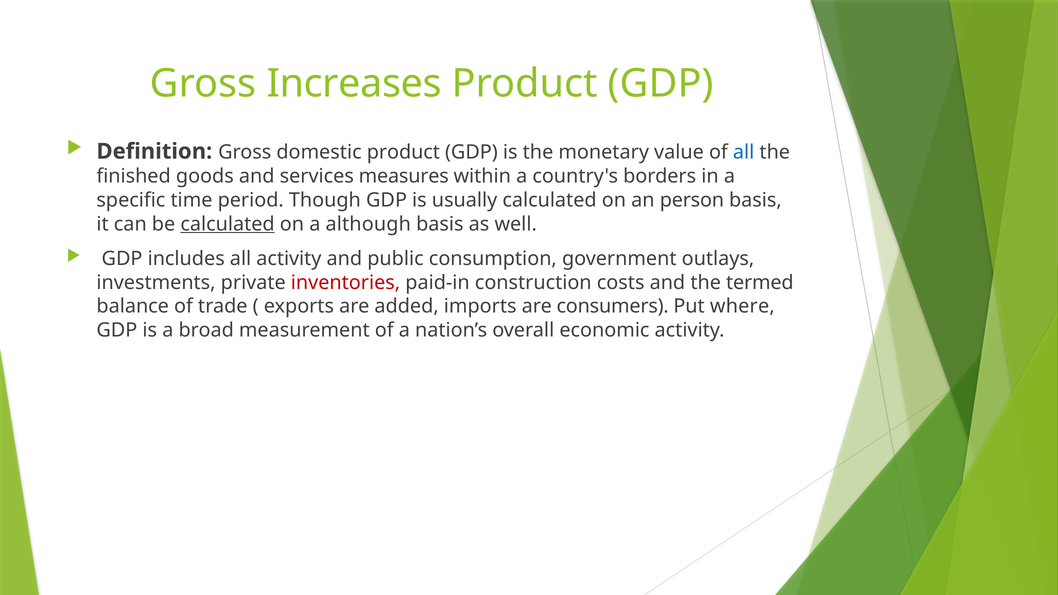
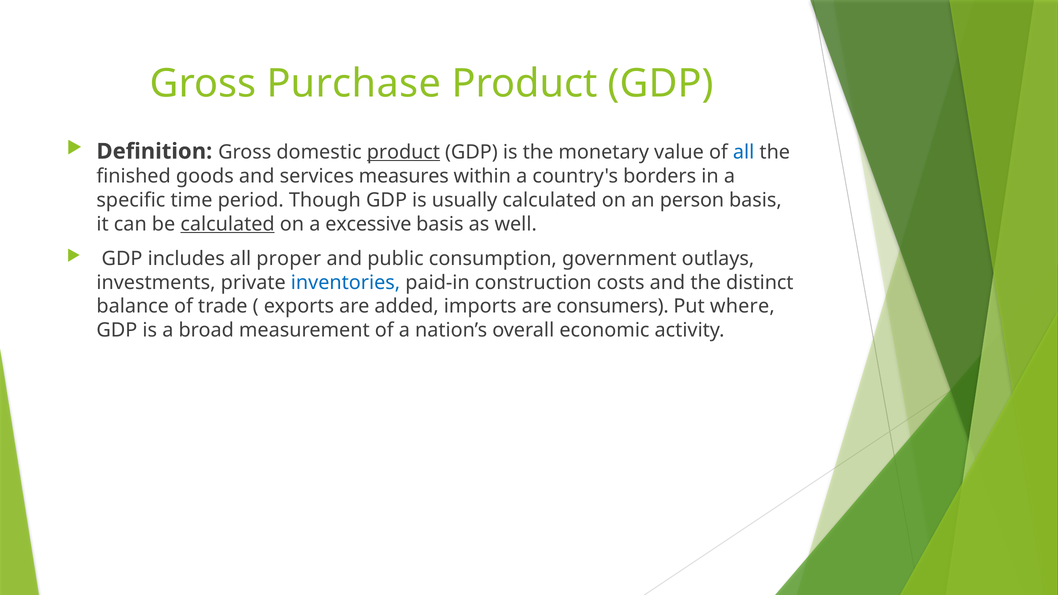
Increases: Increases -> Purchase
product at (403, 152) underline: none -> present
although: although -> excessive
all activity: activity -> proper
inventories colour: red -> blue
termed: termed -> distinct
